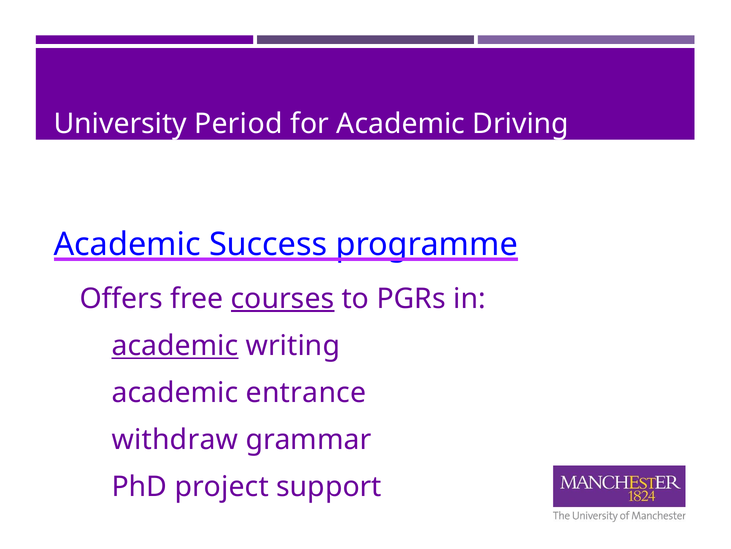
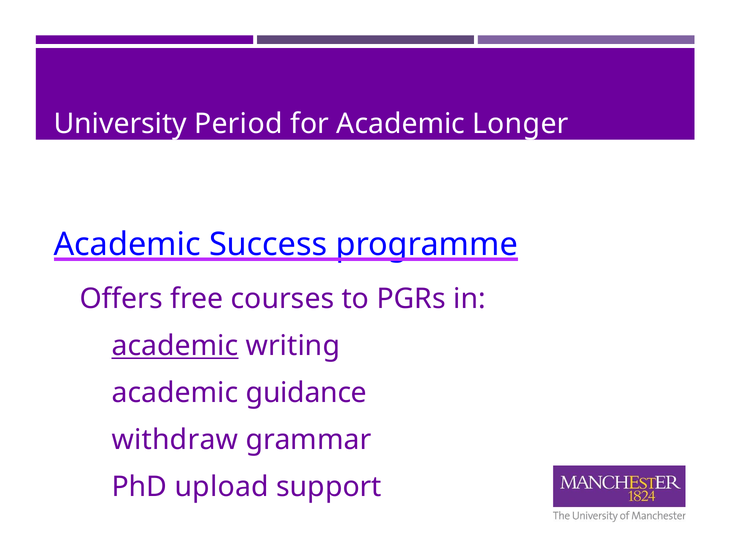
Driving: Driving -> Longer
courses underline: present -> none
entrance: entrance -> guidance
project: project -> upload
